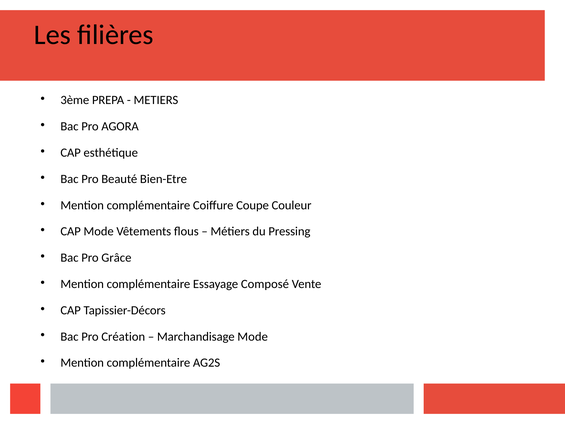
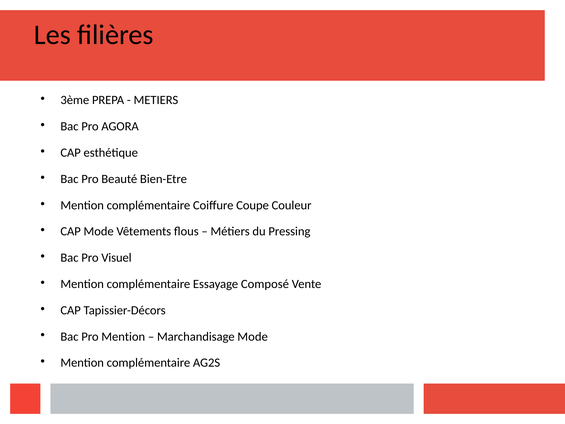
Grâce: Grâce -> Visuel
Pro Création: Création -> Mention
